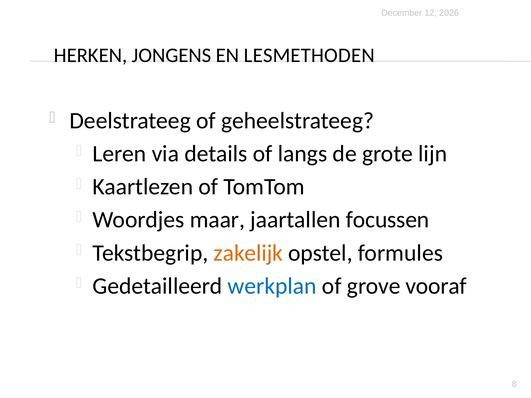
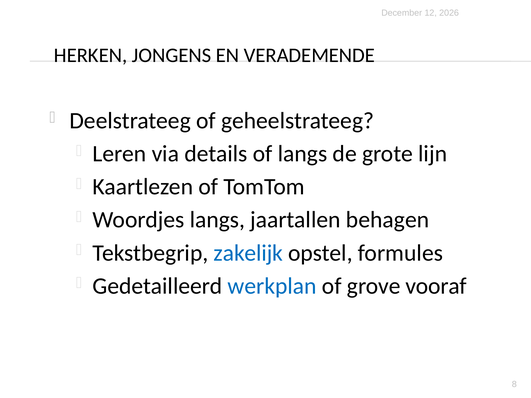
LESMETHODEN: LESMETHODEN -> VERADEMENDE
Woordjes maar: maar -> langs
focussen: focussen -> behagen
zakelijk colour: orange -> blue
